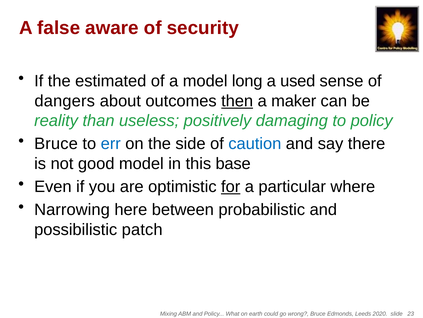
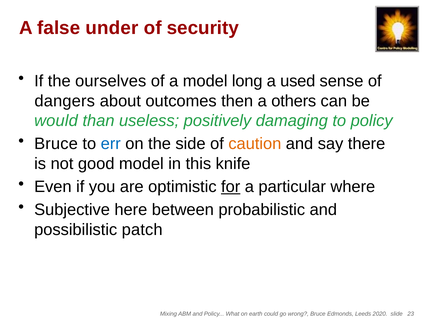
aware: aware -> under
estimated: estimated -> ourselves
then underline: present -> none
maker: maker -> others
reality: reality -> would
caution colour: blue -> orange
base: base -> knife
Narrowing: Narrowing -> Subjective
